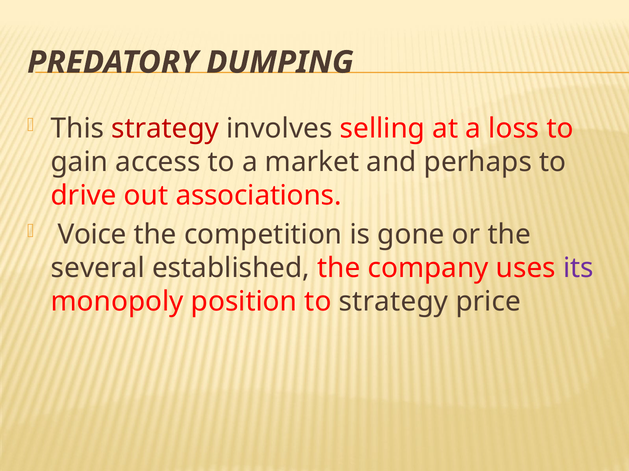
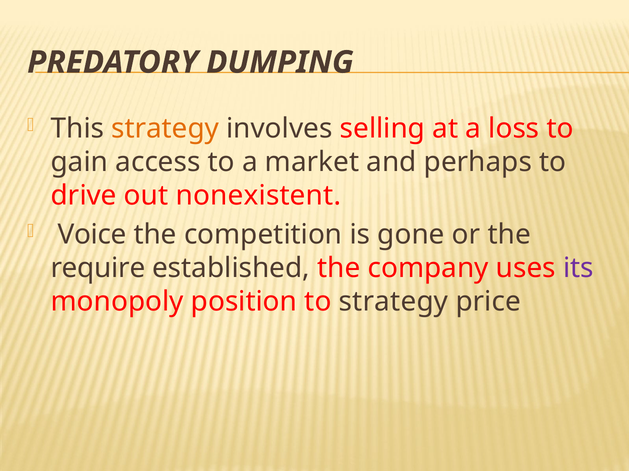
strategy at (165, 129) colour: red -> orange
associations: associations -> nonexistent
several: several -> require
